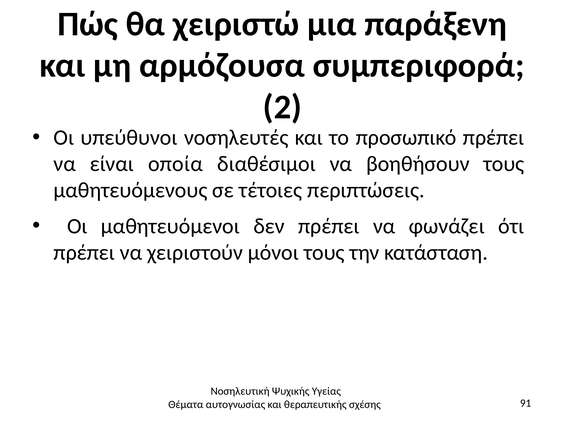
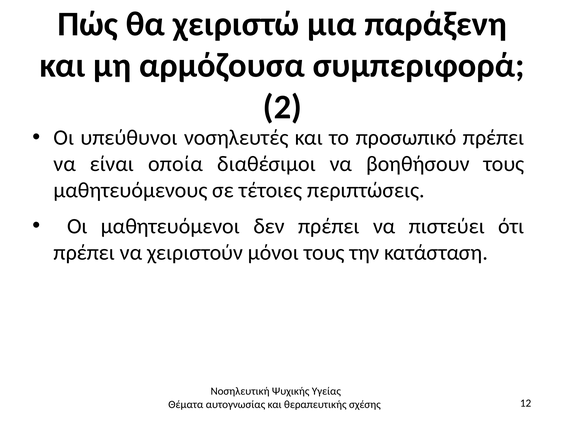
φωνάζει: φωνάζει -> πιστεύει
91: 91 -> 12
